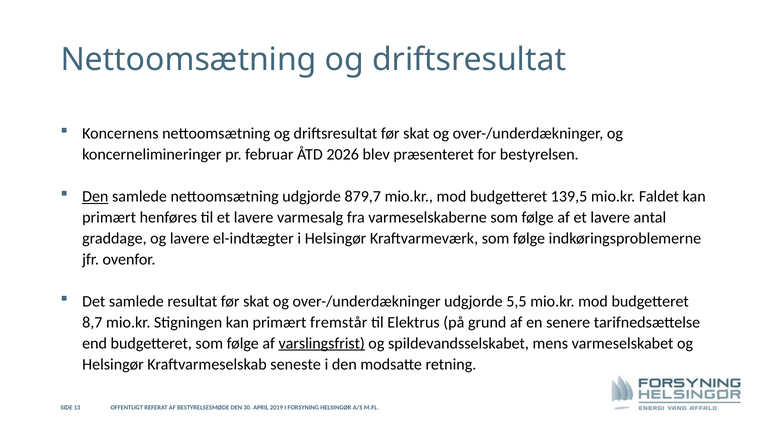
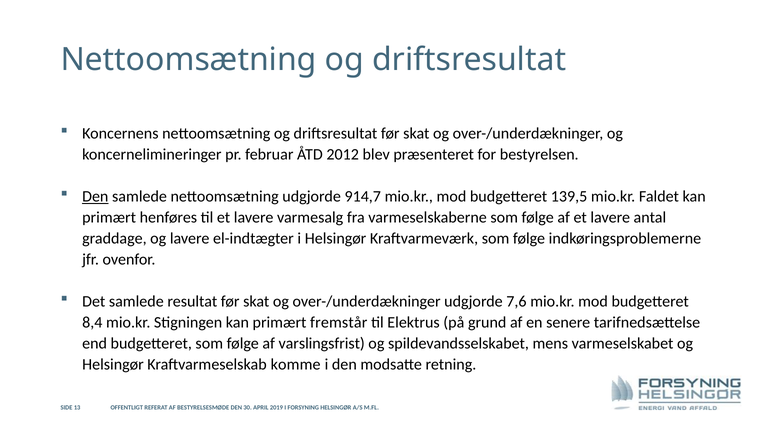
2026: 2026 -> 2012
879,7: 879,7 -> 914,7
5,5: 5,5 -> 7,6
8,7: 8,7 -> 8,4
varslingsfrist underline: present -> none
seneste: seneste -> komme
